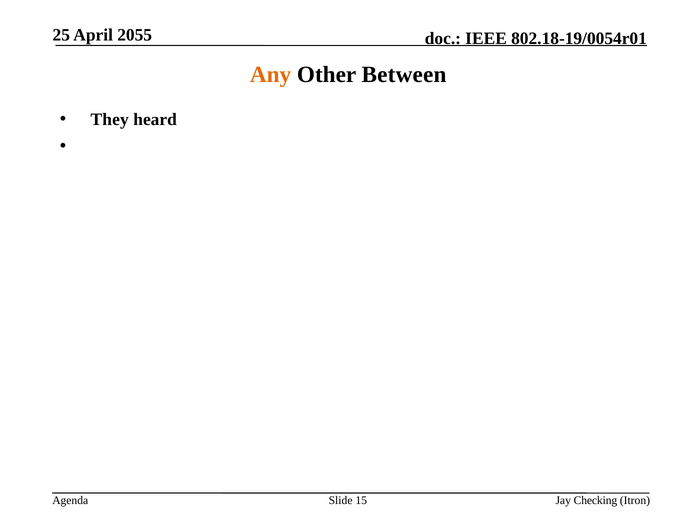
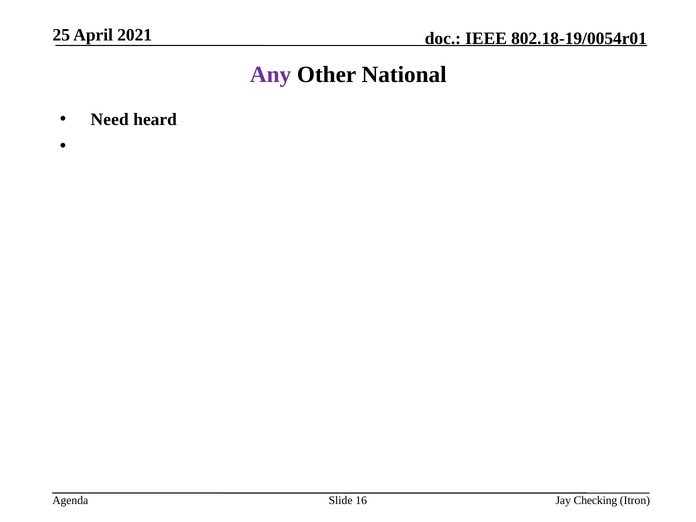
2055: 2055 -> 2021
Any colour: orange -> purple
Between: Between -> National
They: They -> Need
15: 15 -> 16
